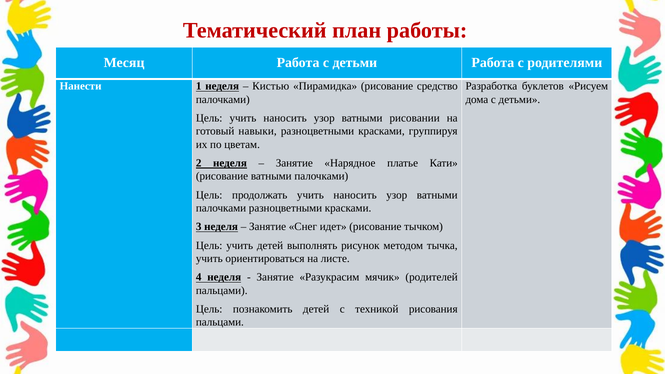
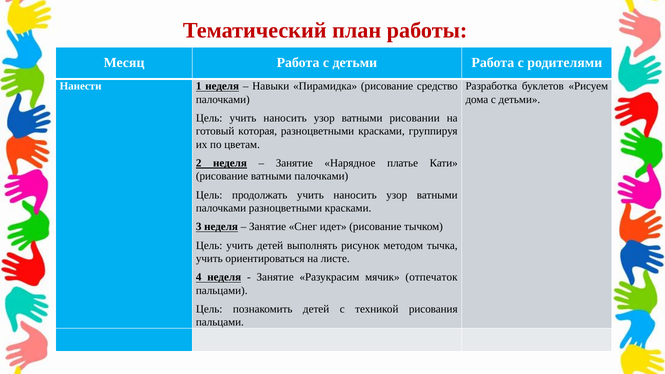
Кистью: Кистью -> Навыки
навыки: навыки -> которая
родителей: родителей -> отпечаток
